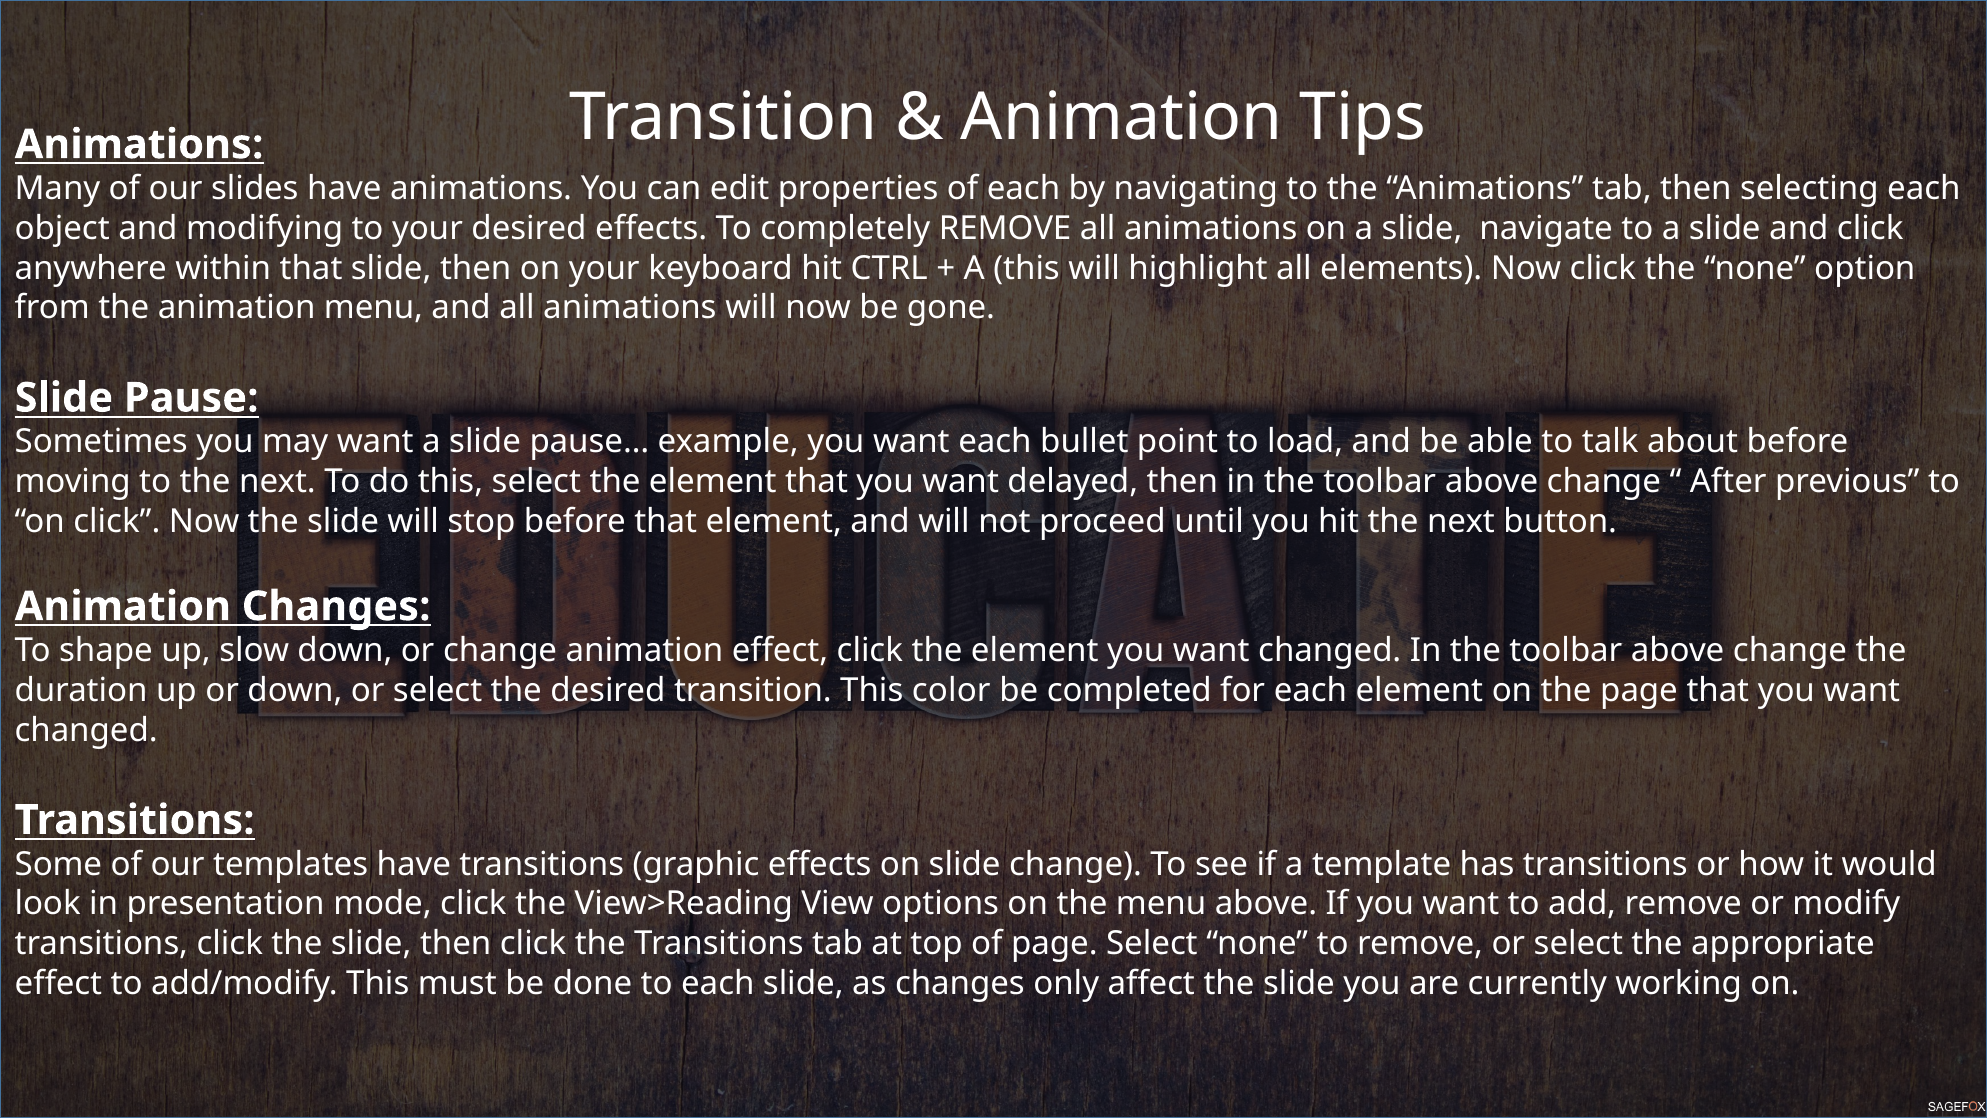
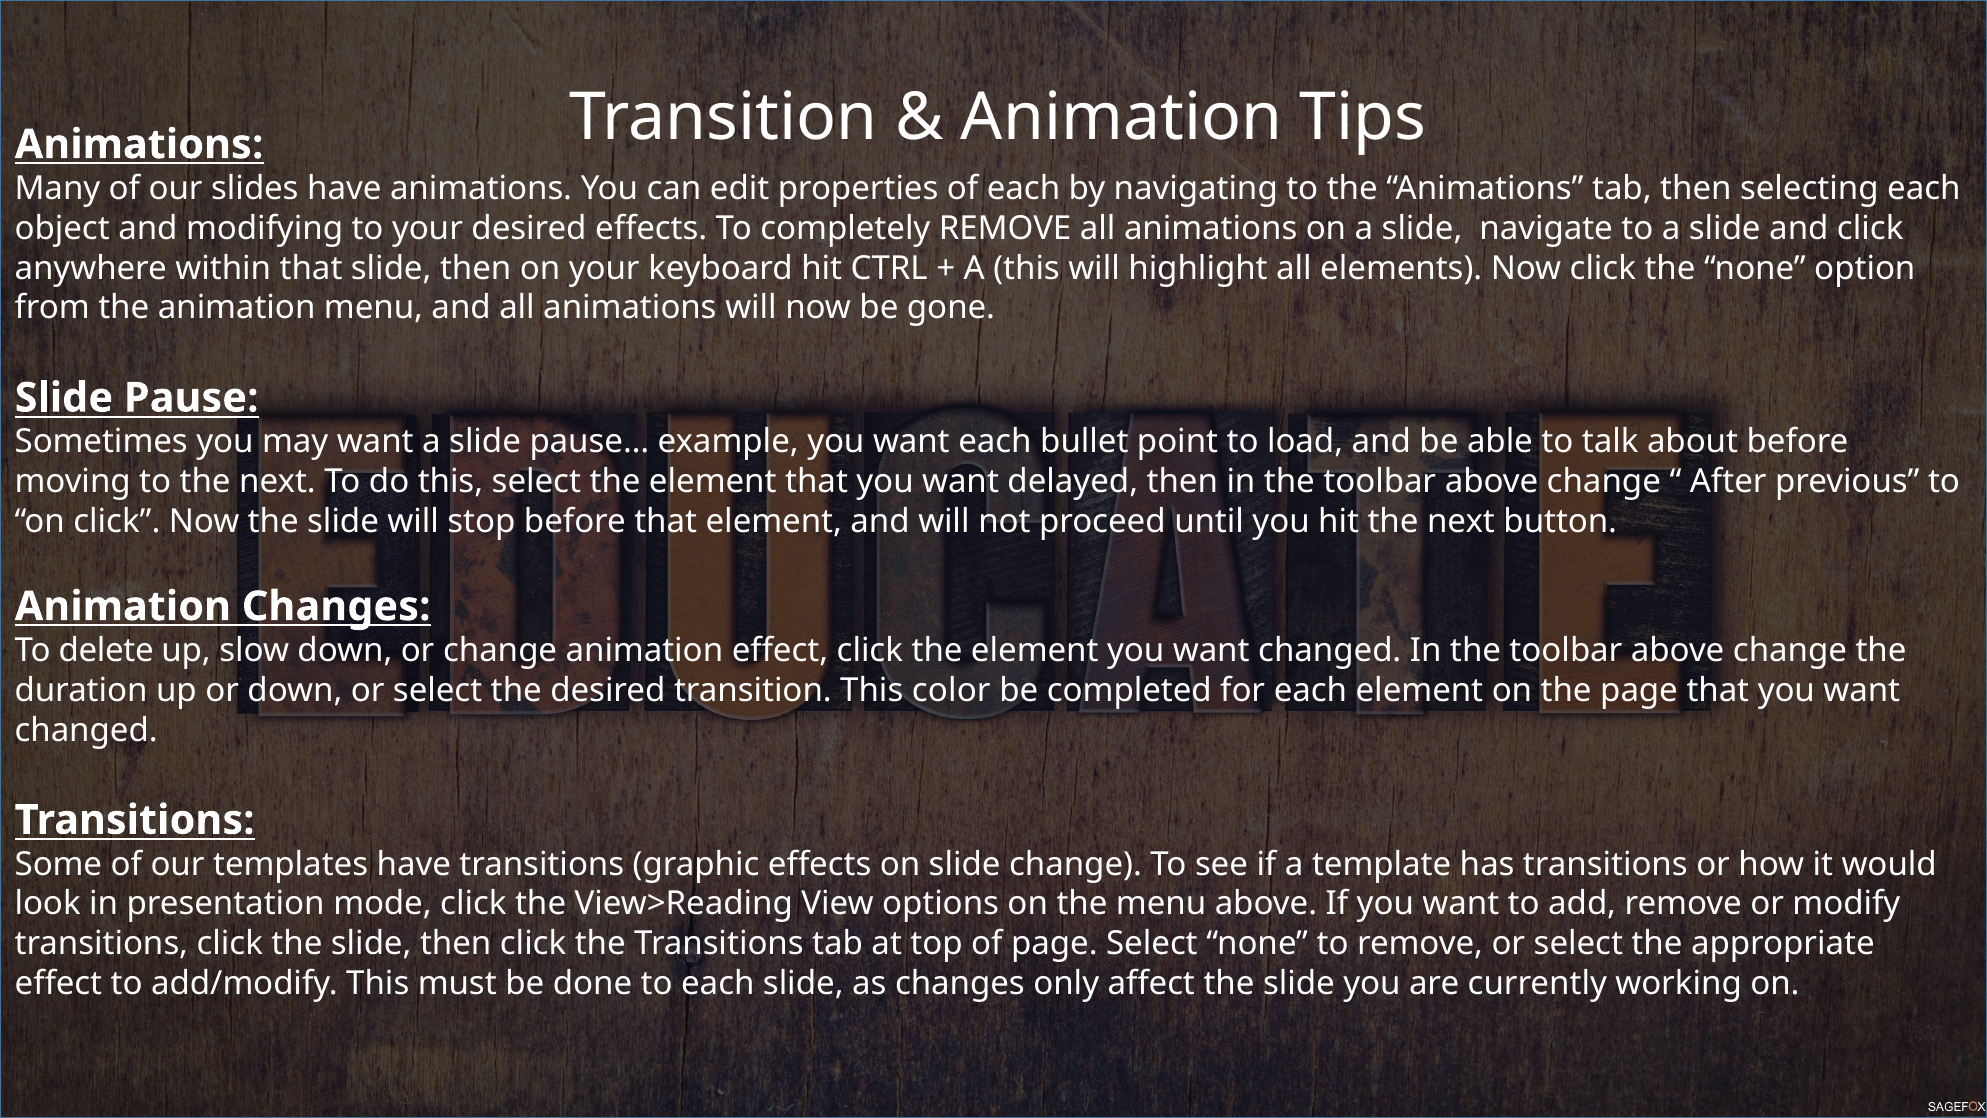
shape: shape -> delete
